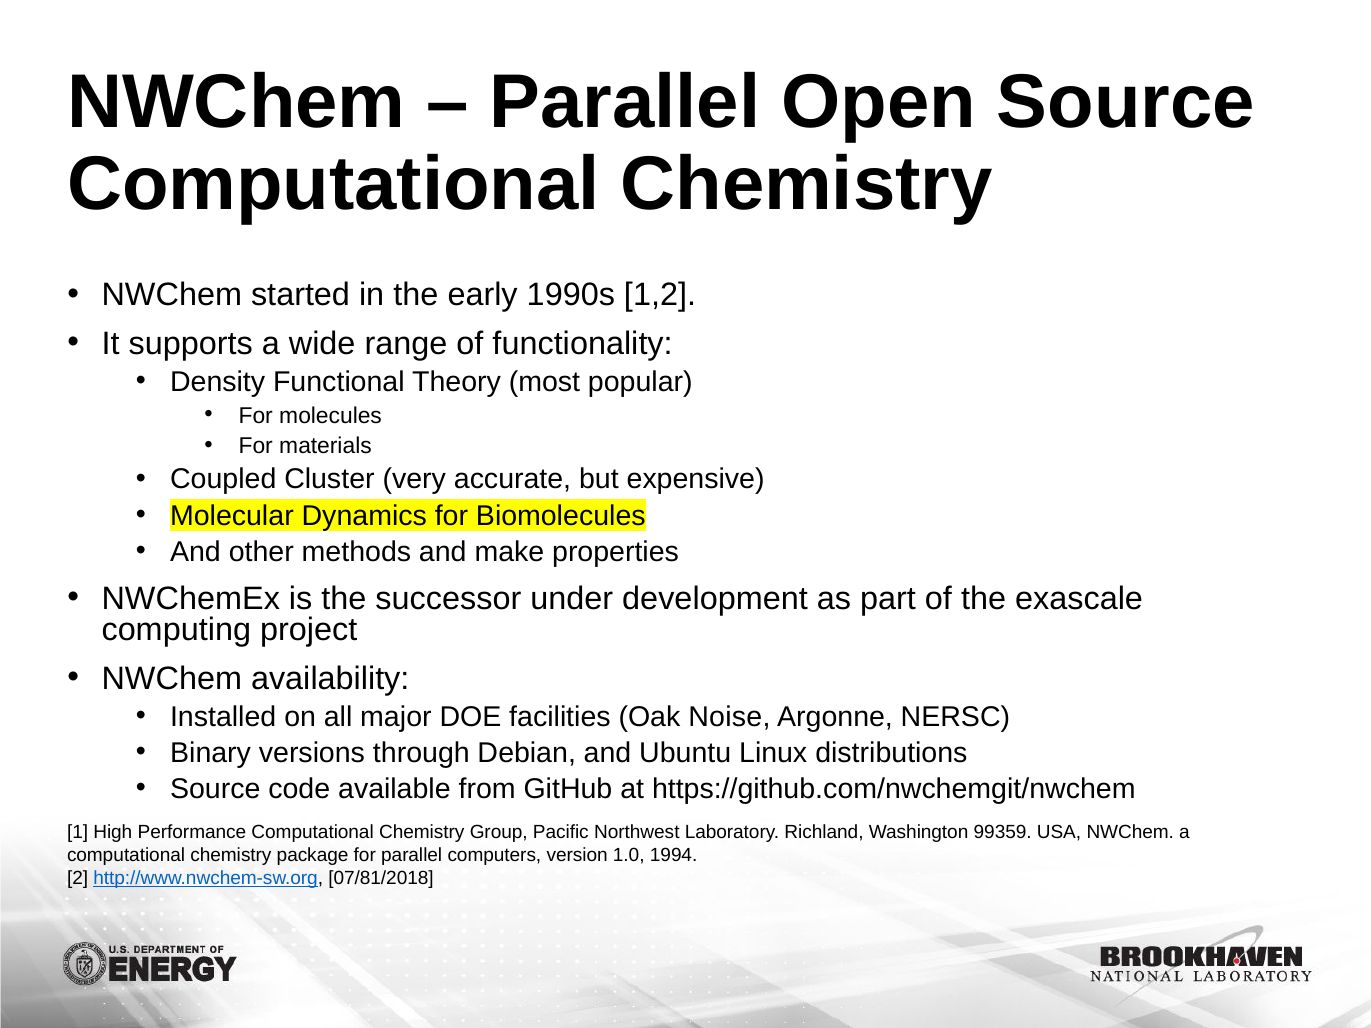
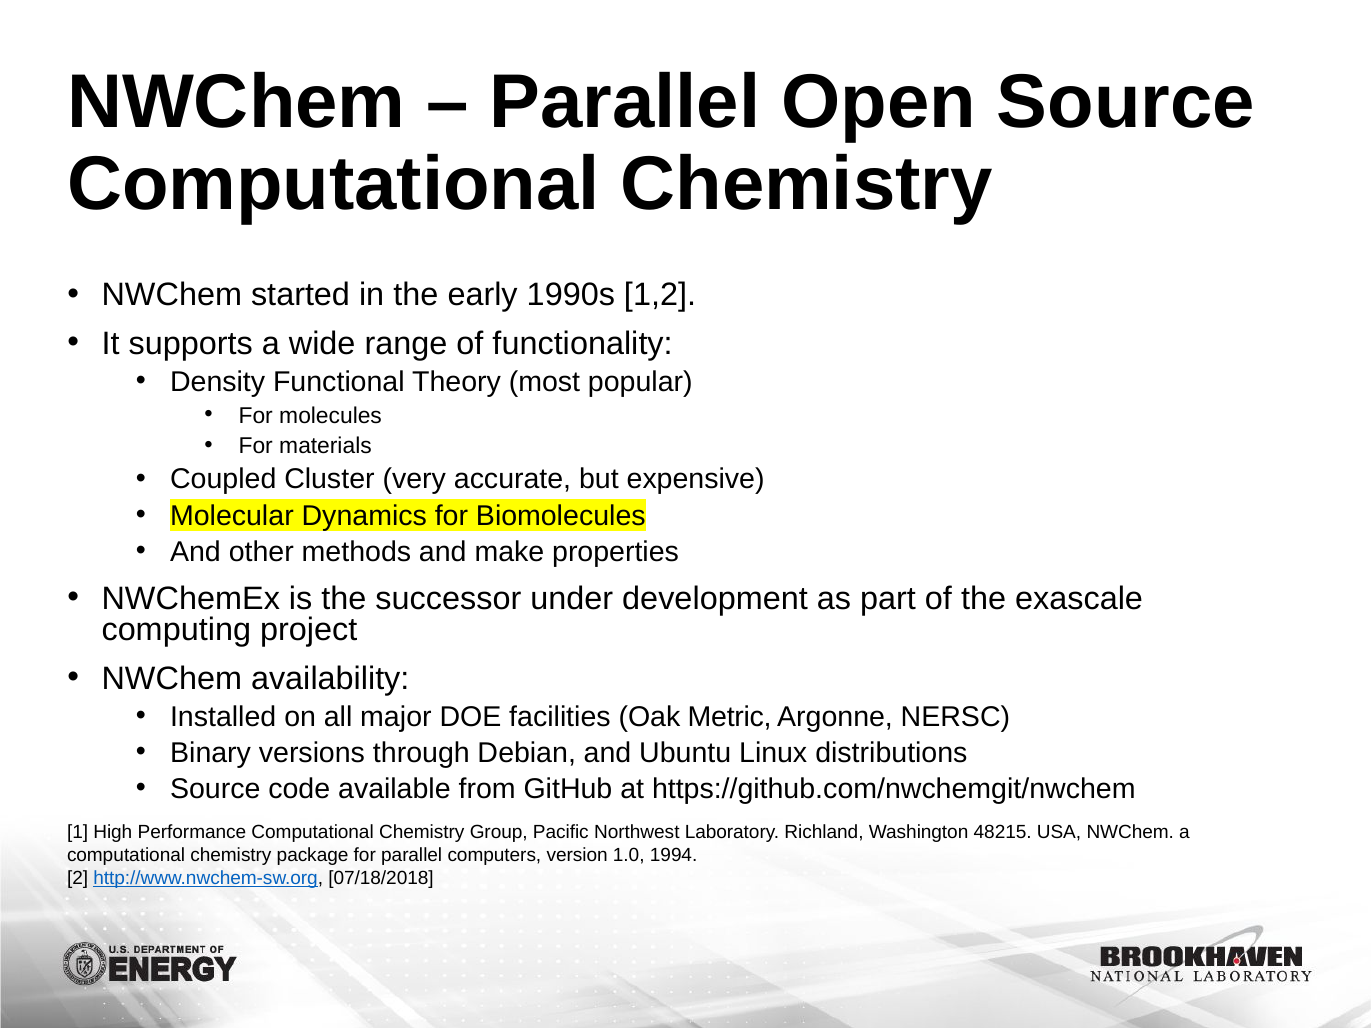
Noise: Noise -> Metric
99359: 99359 -> 48215
07/81/2018: 07/81/2018 -> 07/18/2018
